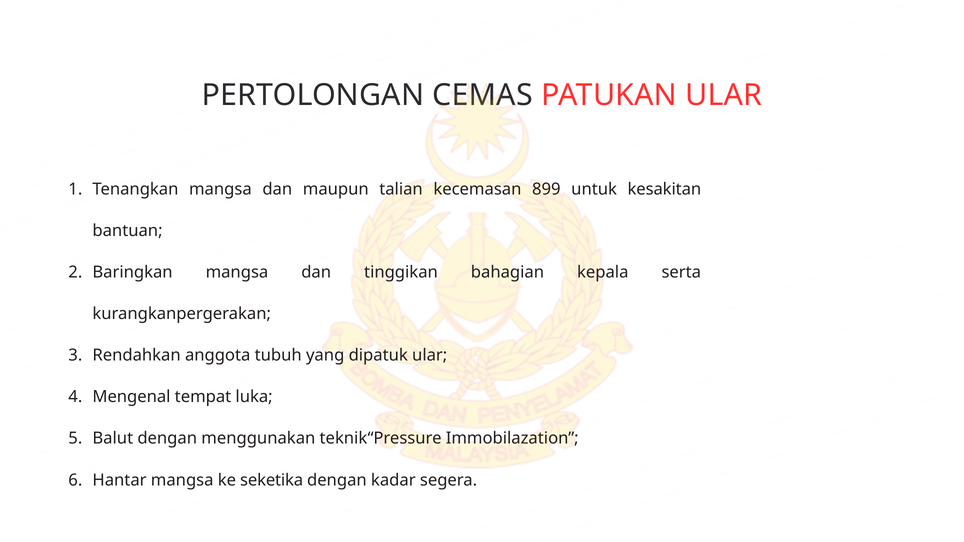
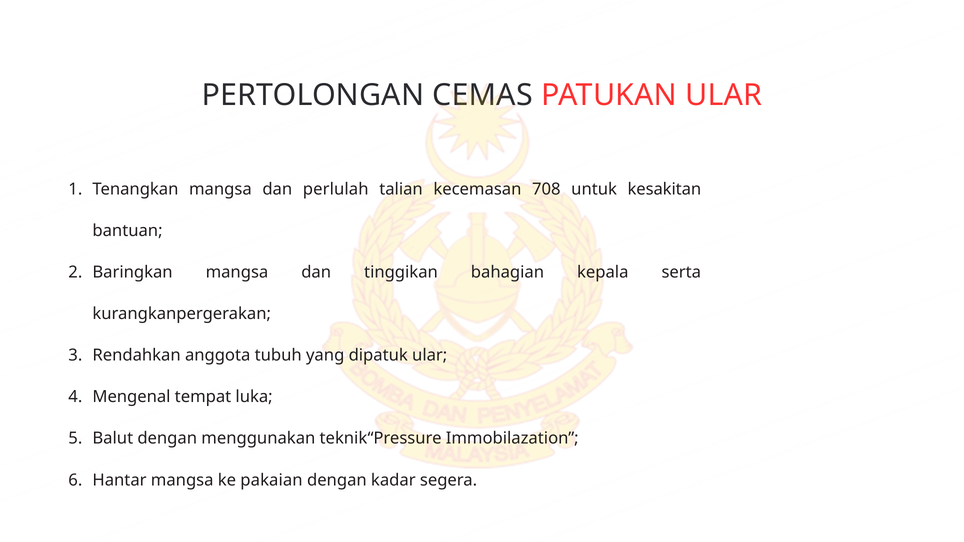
maupun: maupun -> perlulah
899: 899 -> 708
seketika: seketika -> pakaian
